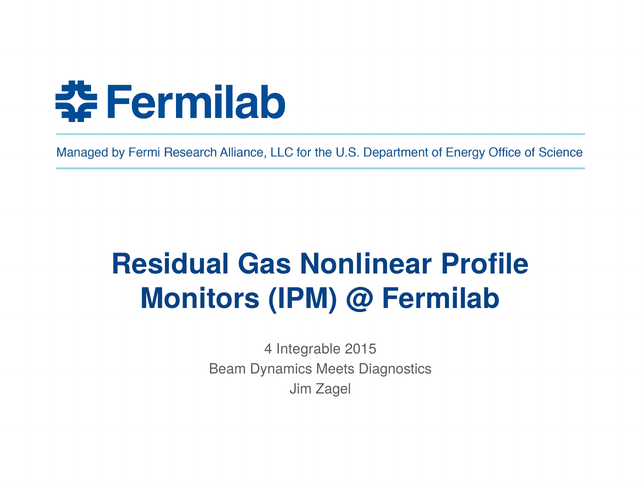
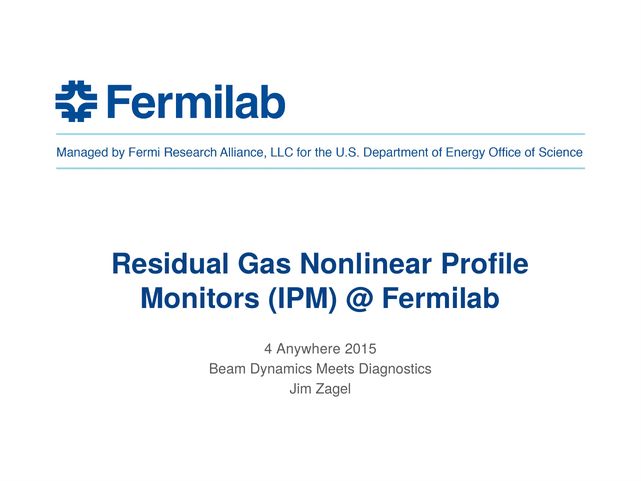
Integrable: Integrable -> Anywhere
